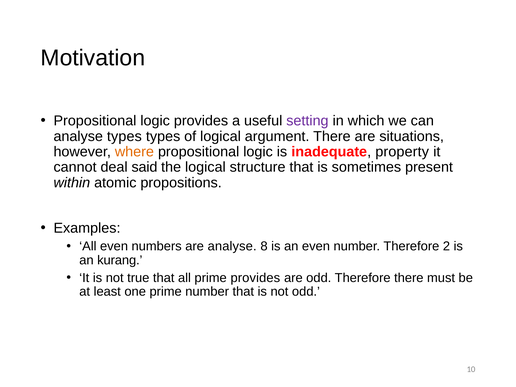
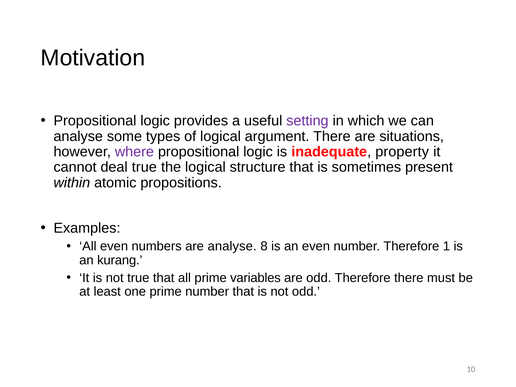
analyse types: types -> some
where colour: orange -> purple
deal said: said -> true
2: 2 -> 1
prime provides: provides -> variables
